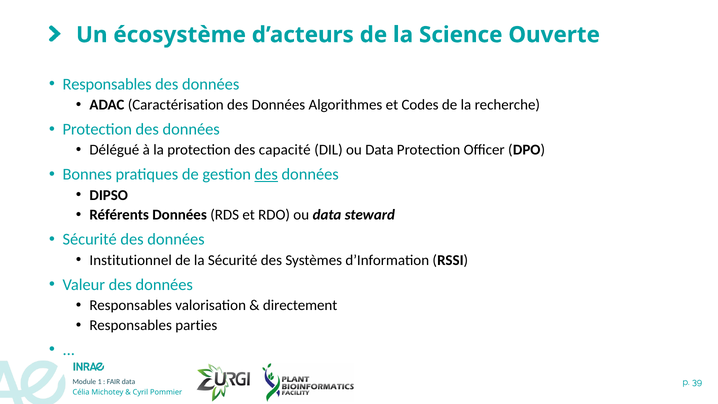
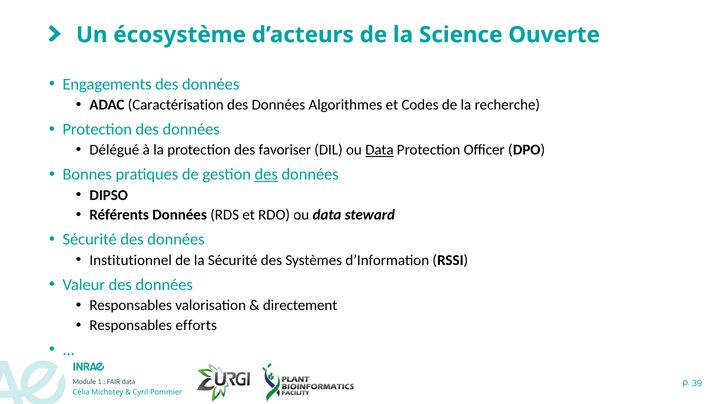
Responsables at (107, 84): Responsables -> Engagements
capacité: capacité -> favoriser
Data at (379, 150) underline: none -> present
parties: parties -> efforts
